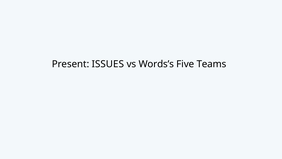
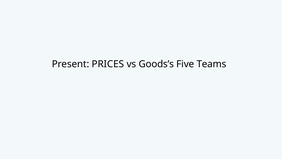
ISSUES: ISSUES -> PRICES
Words’s: Words’s -> Goods’s
